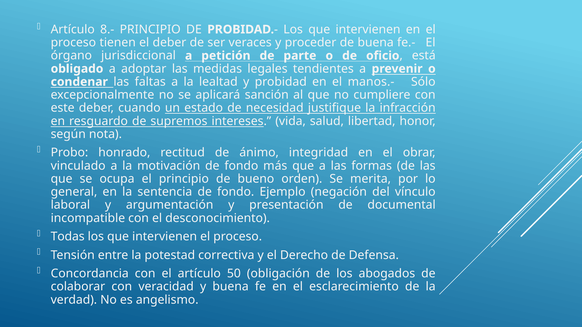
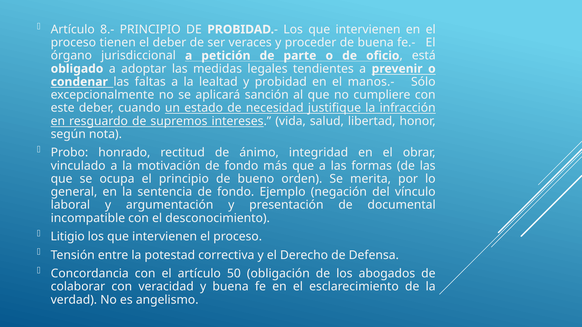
Todas: Todas -> Litigio
